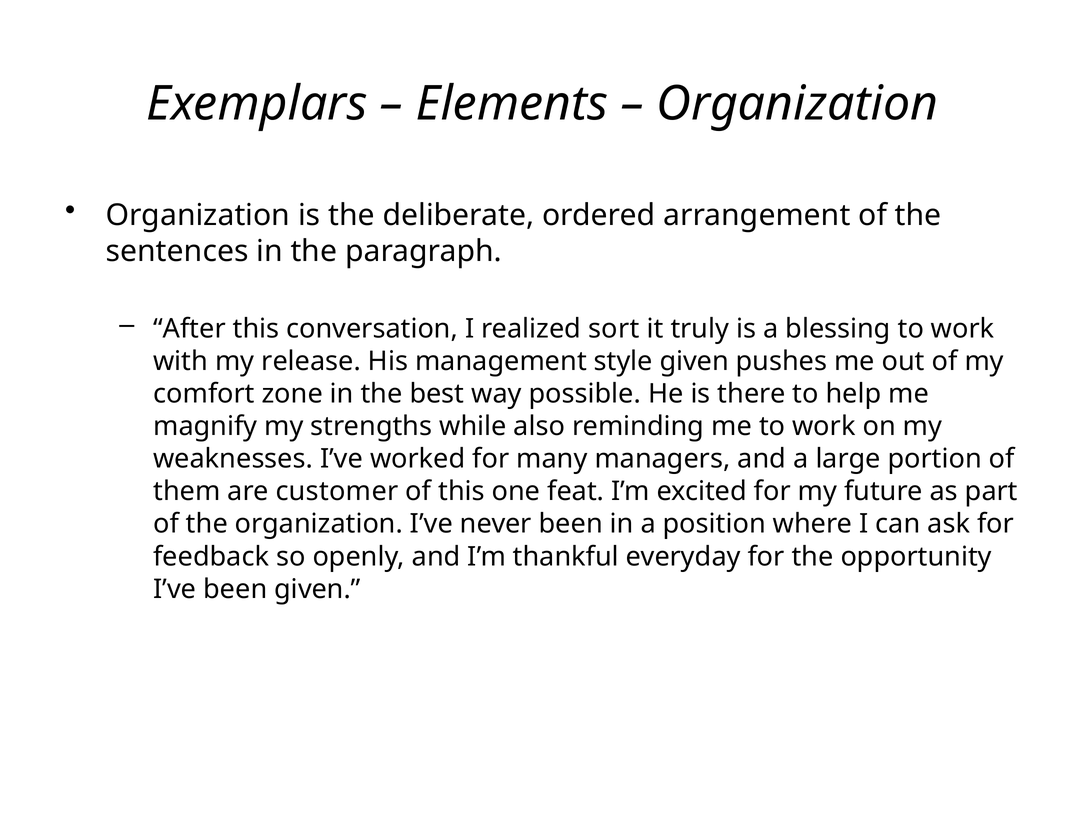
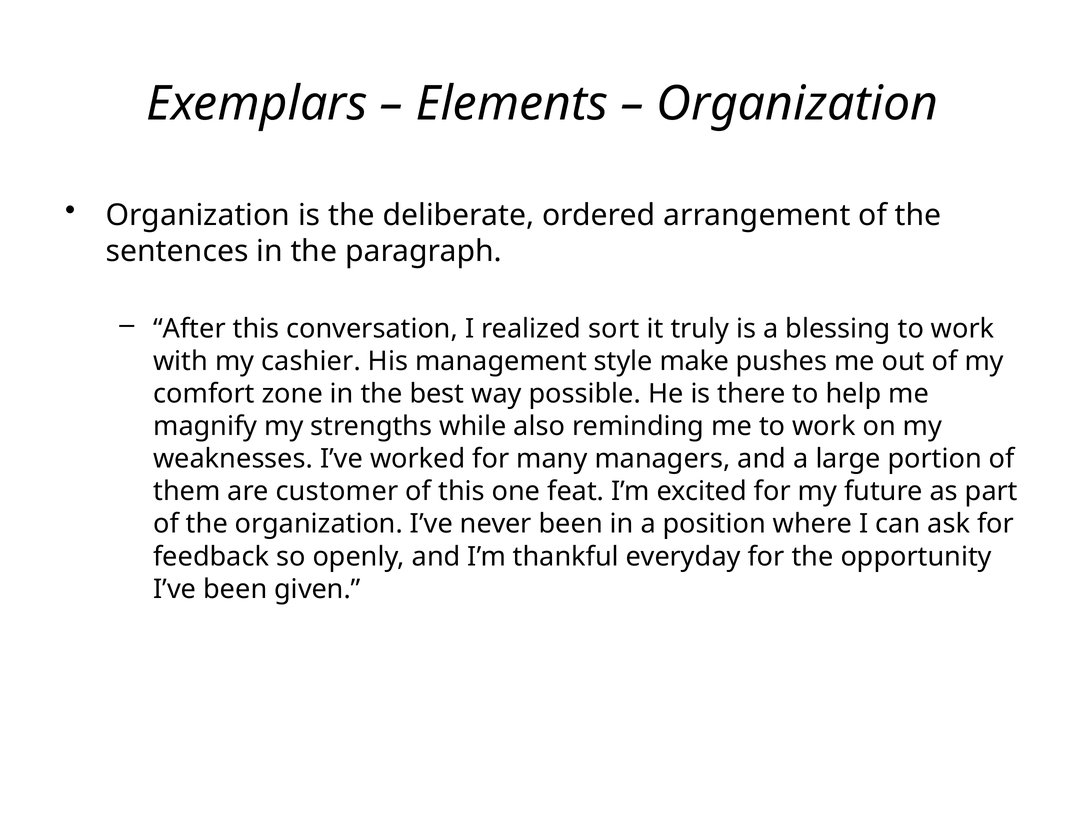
release: release -> cashier
style given: given -> make
